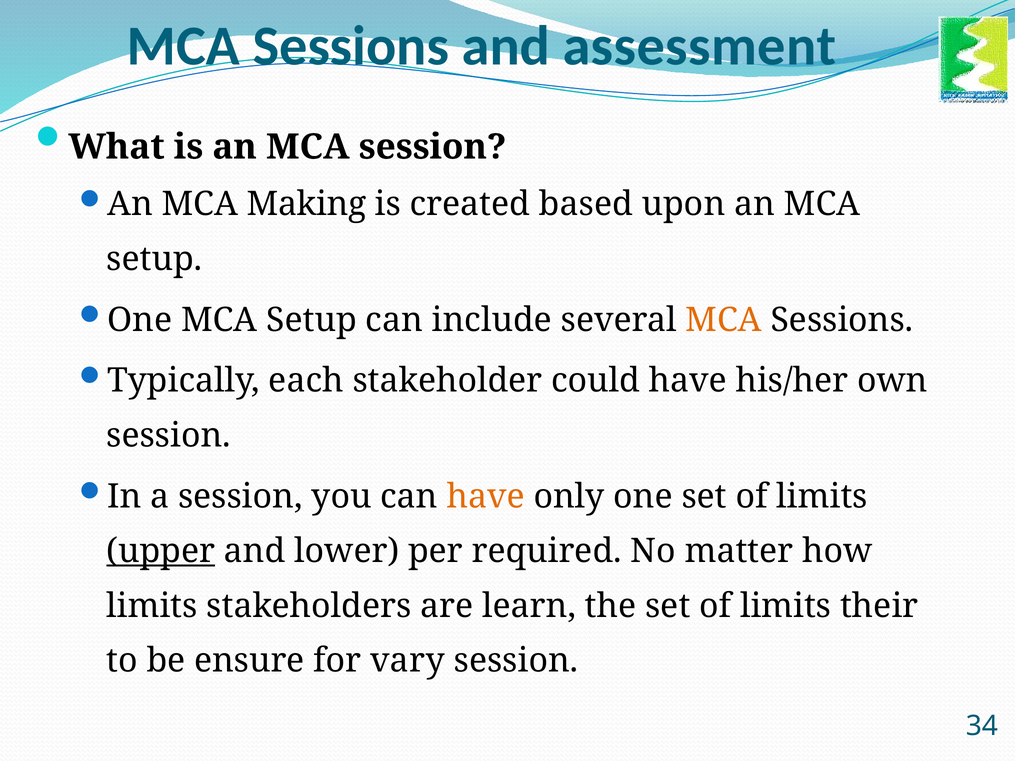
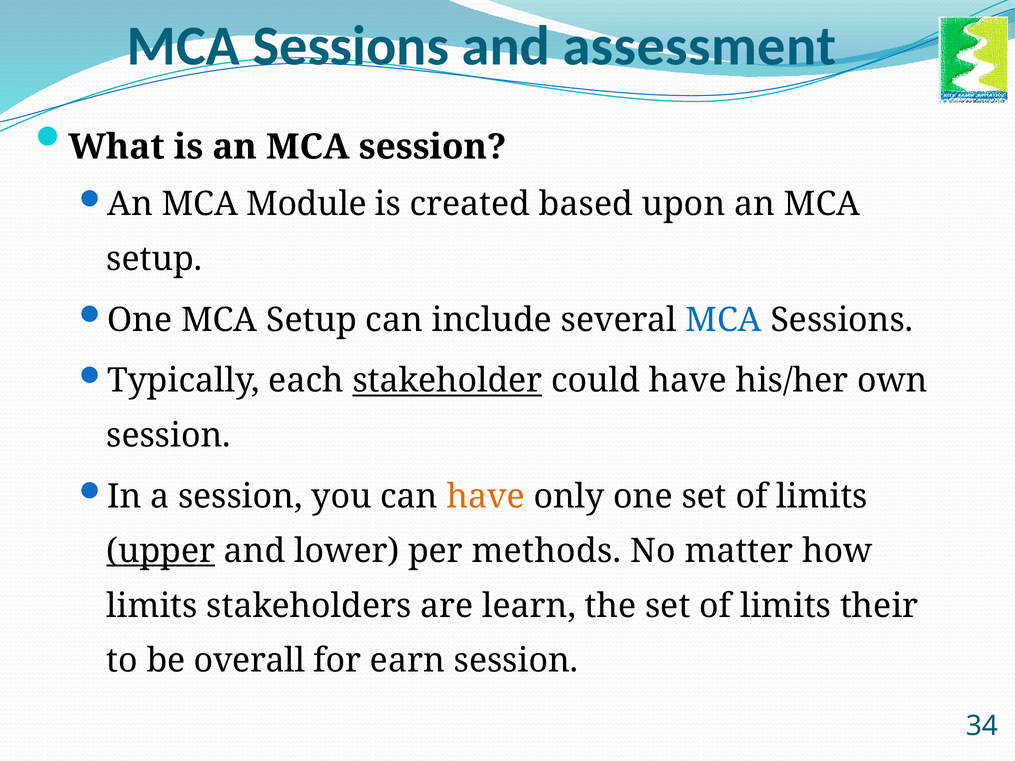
Making: Making -> Module
MCA at (724, 320) colour: orange -> blue
stakeholder underline: none -> present
required: required -> methods
ensure: ensure -> overall
vary: vary -> earn
